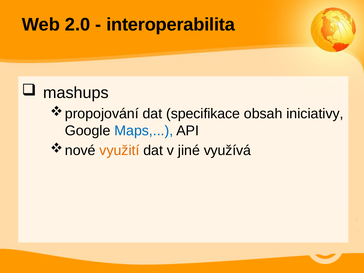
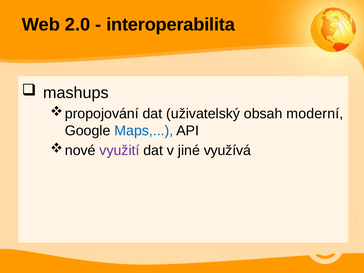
specifikace: specifikace -> uživatelský
iniciativy: iniciativy -> moderní
využití colour: orange -> purple
